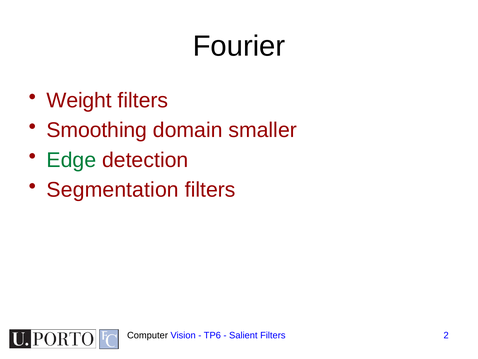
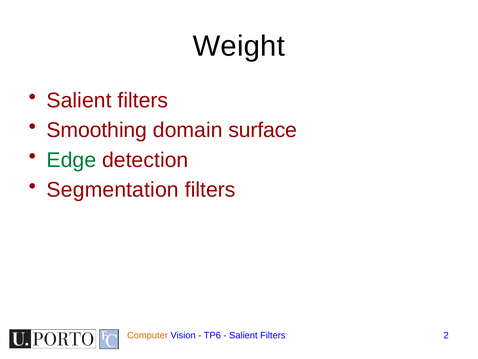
Fourier: Fourier -> Weight
Weight at (79, 100): Weight -> Salient
smaller: smaller -> surface
Computer colour: black -> orange
